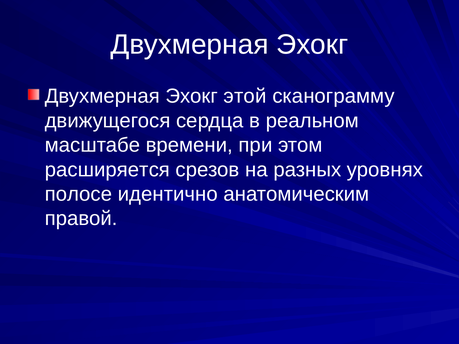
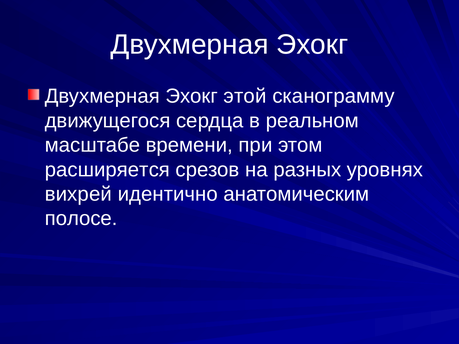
полосе: полосе -> вихрей
правой: правой -> полосе
